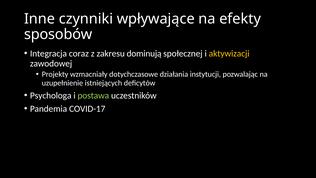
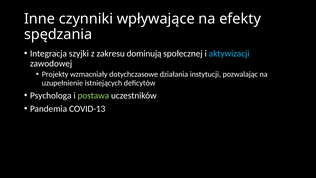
sposobów: sposobów -> spędzania
coraz: coraz -> szyjki
aktywizacji colour: yellow -> light blue
COVID-17: COVID-17 -> COVID-13
